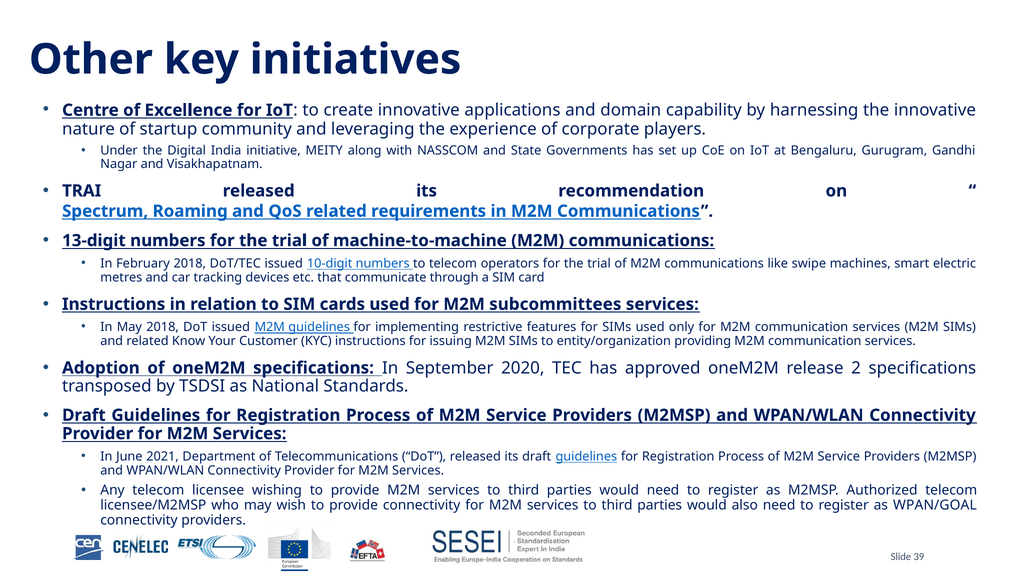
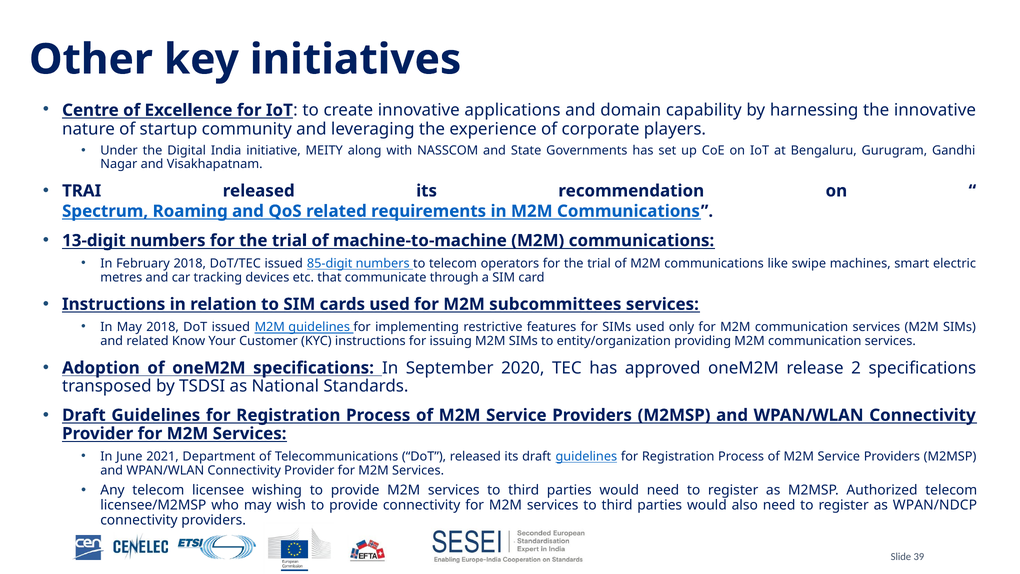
10-digit: 10-digit -> 85-digit
WPAN/GOAL: WPAN/GOAL -> WPAN/NDCP
